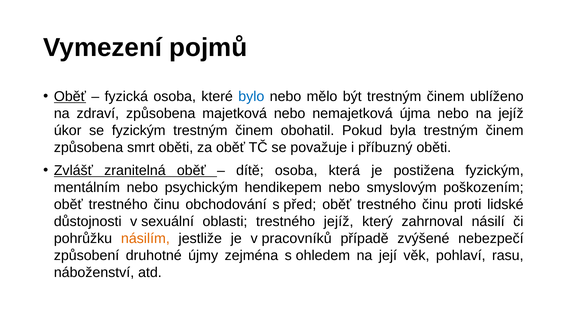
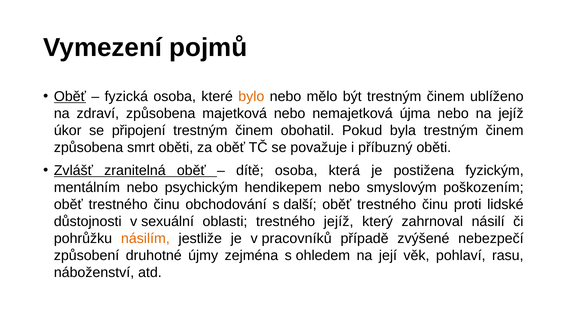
bylo colour: blue -> orange
se fyzickým: fyzickým -> připojení
před: před -> další
